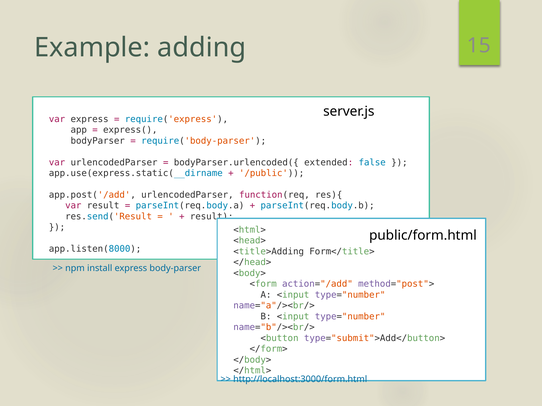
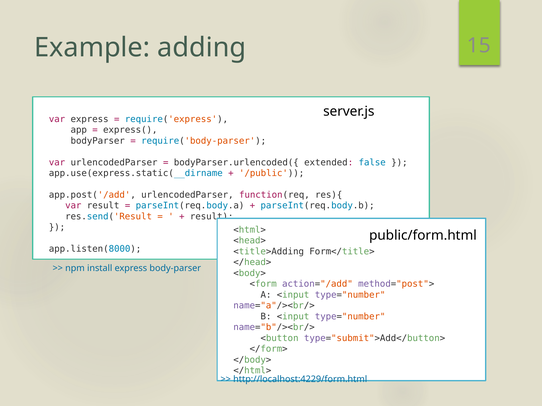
http://localhost:3000/form.html: http://localhost:3000/form.html -> http://localhost:4229/form.html
